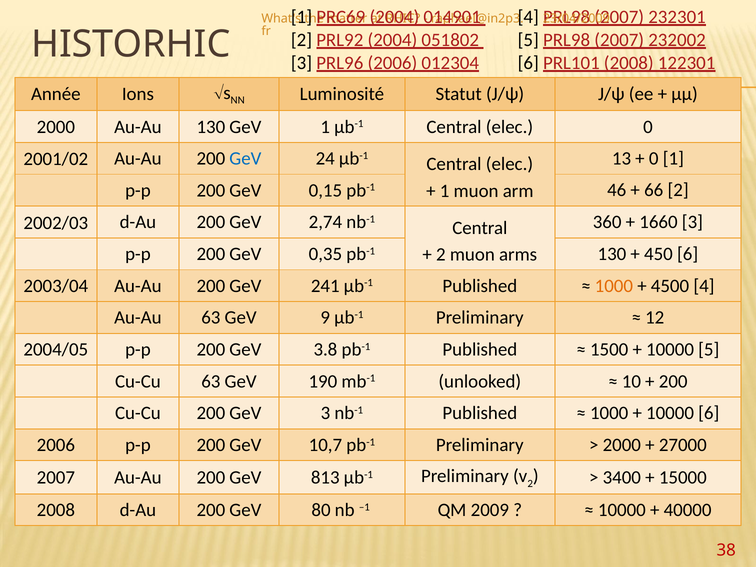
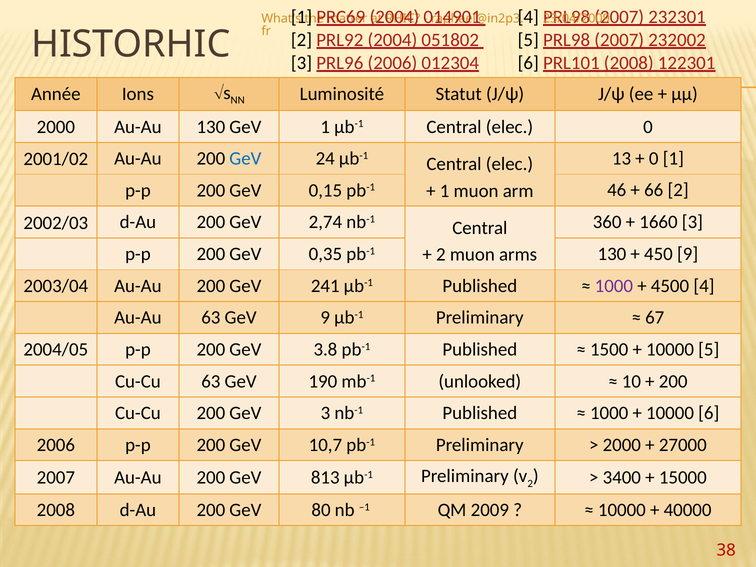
450 6: 6 -> 9
1000 at (614, 286) colour: orange -> purple
12: 12 -> 67
